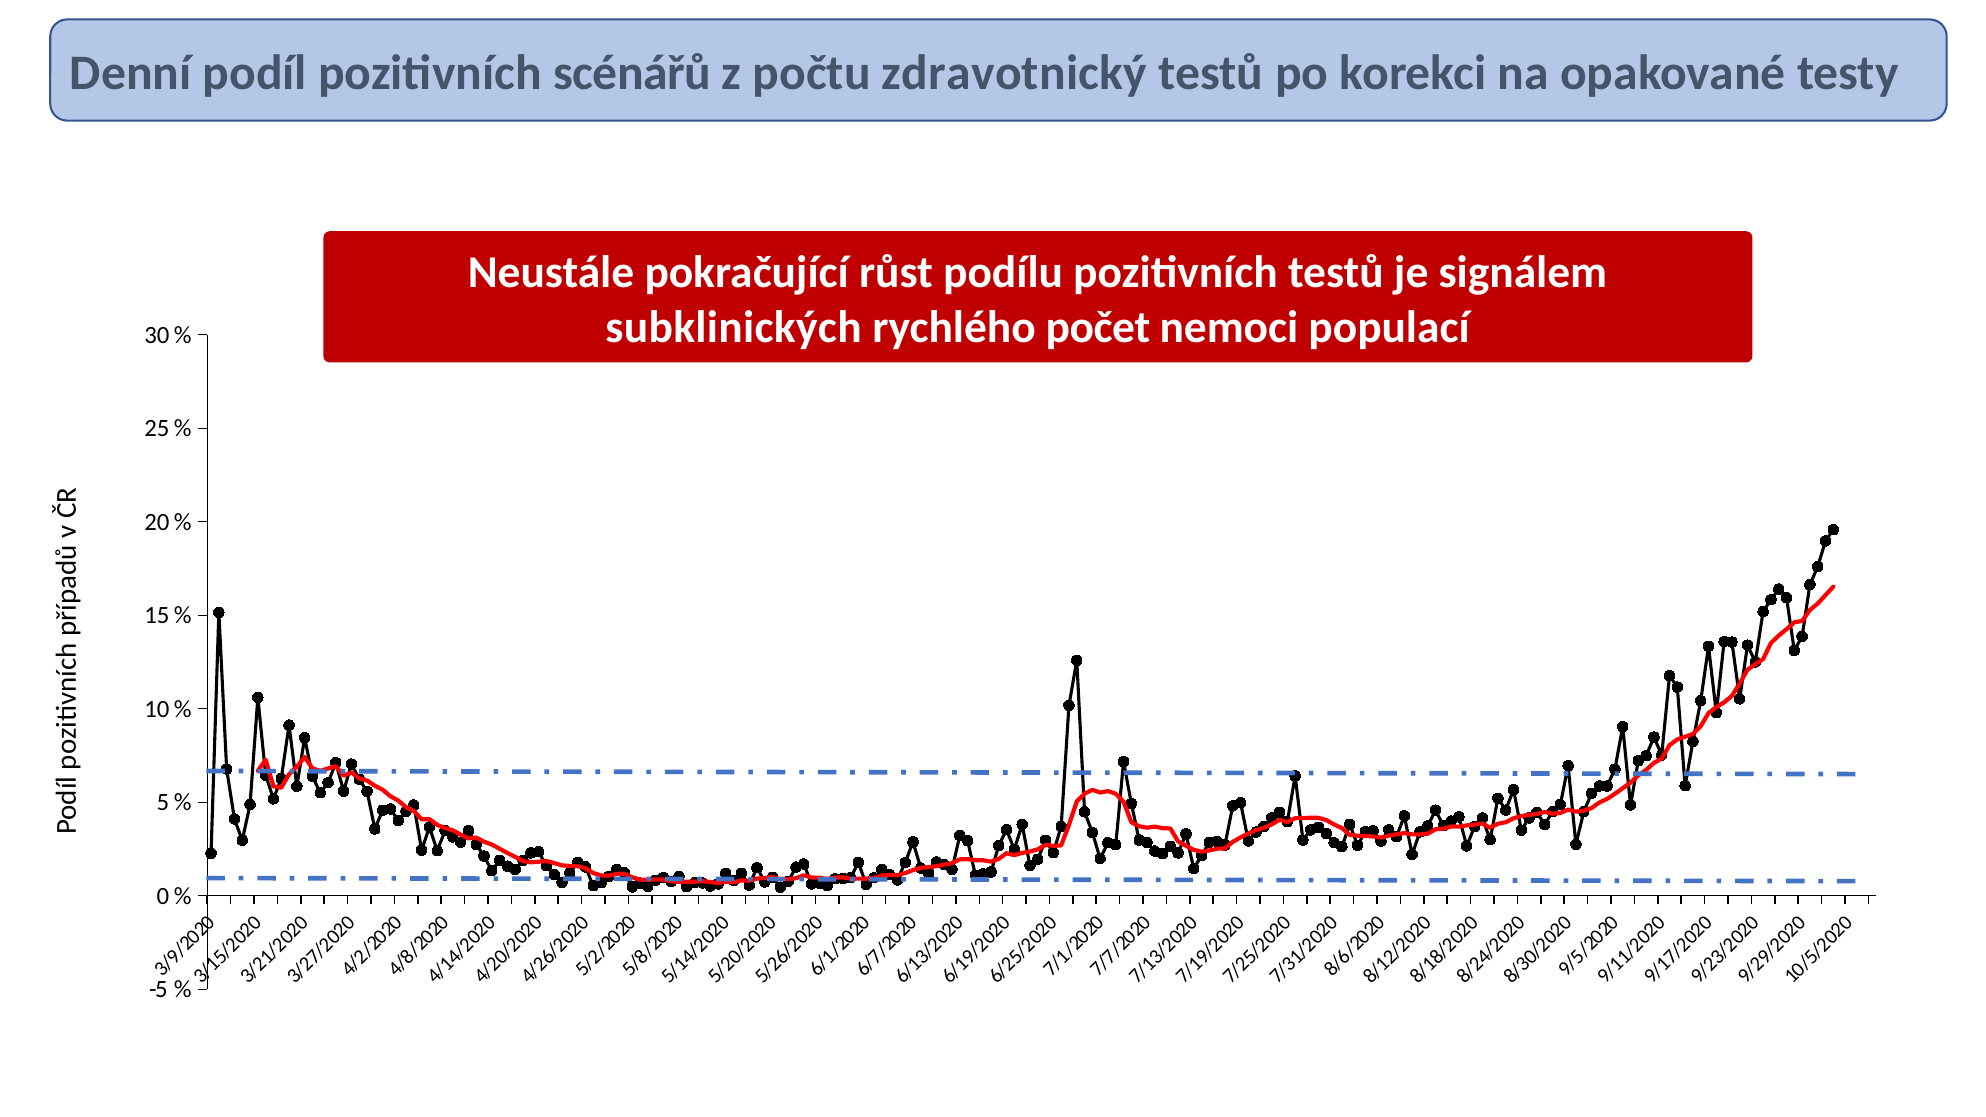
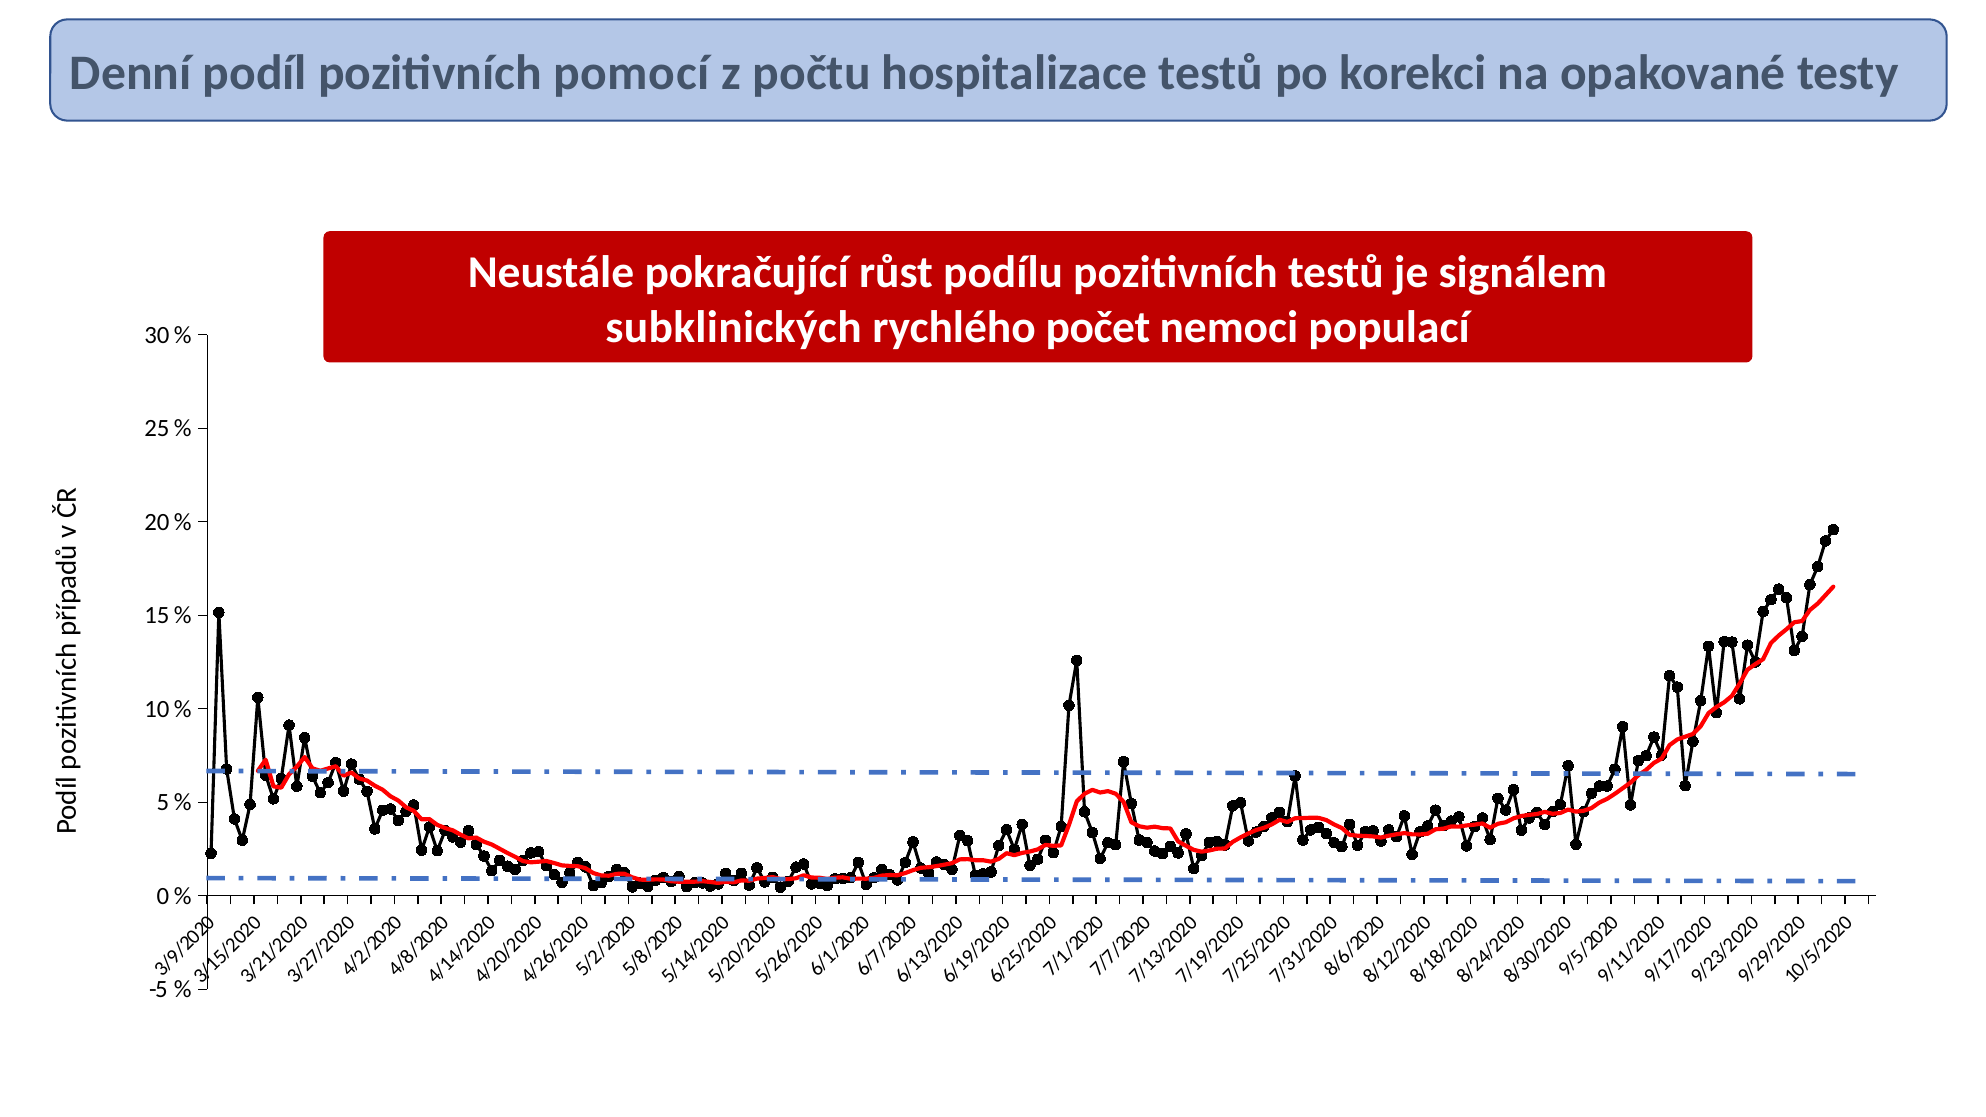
scénářů: scénářů -> pomocí
zdravotnický: zdravotnický -> hospitalizace
